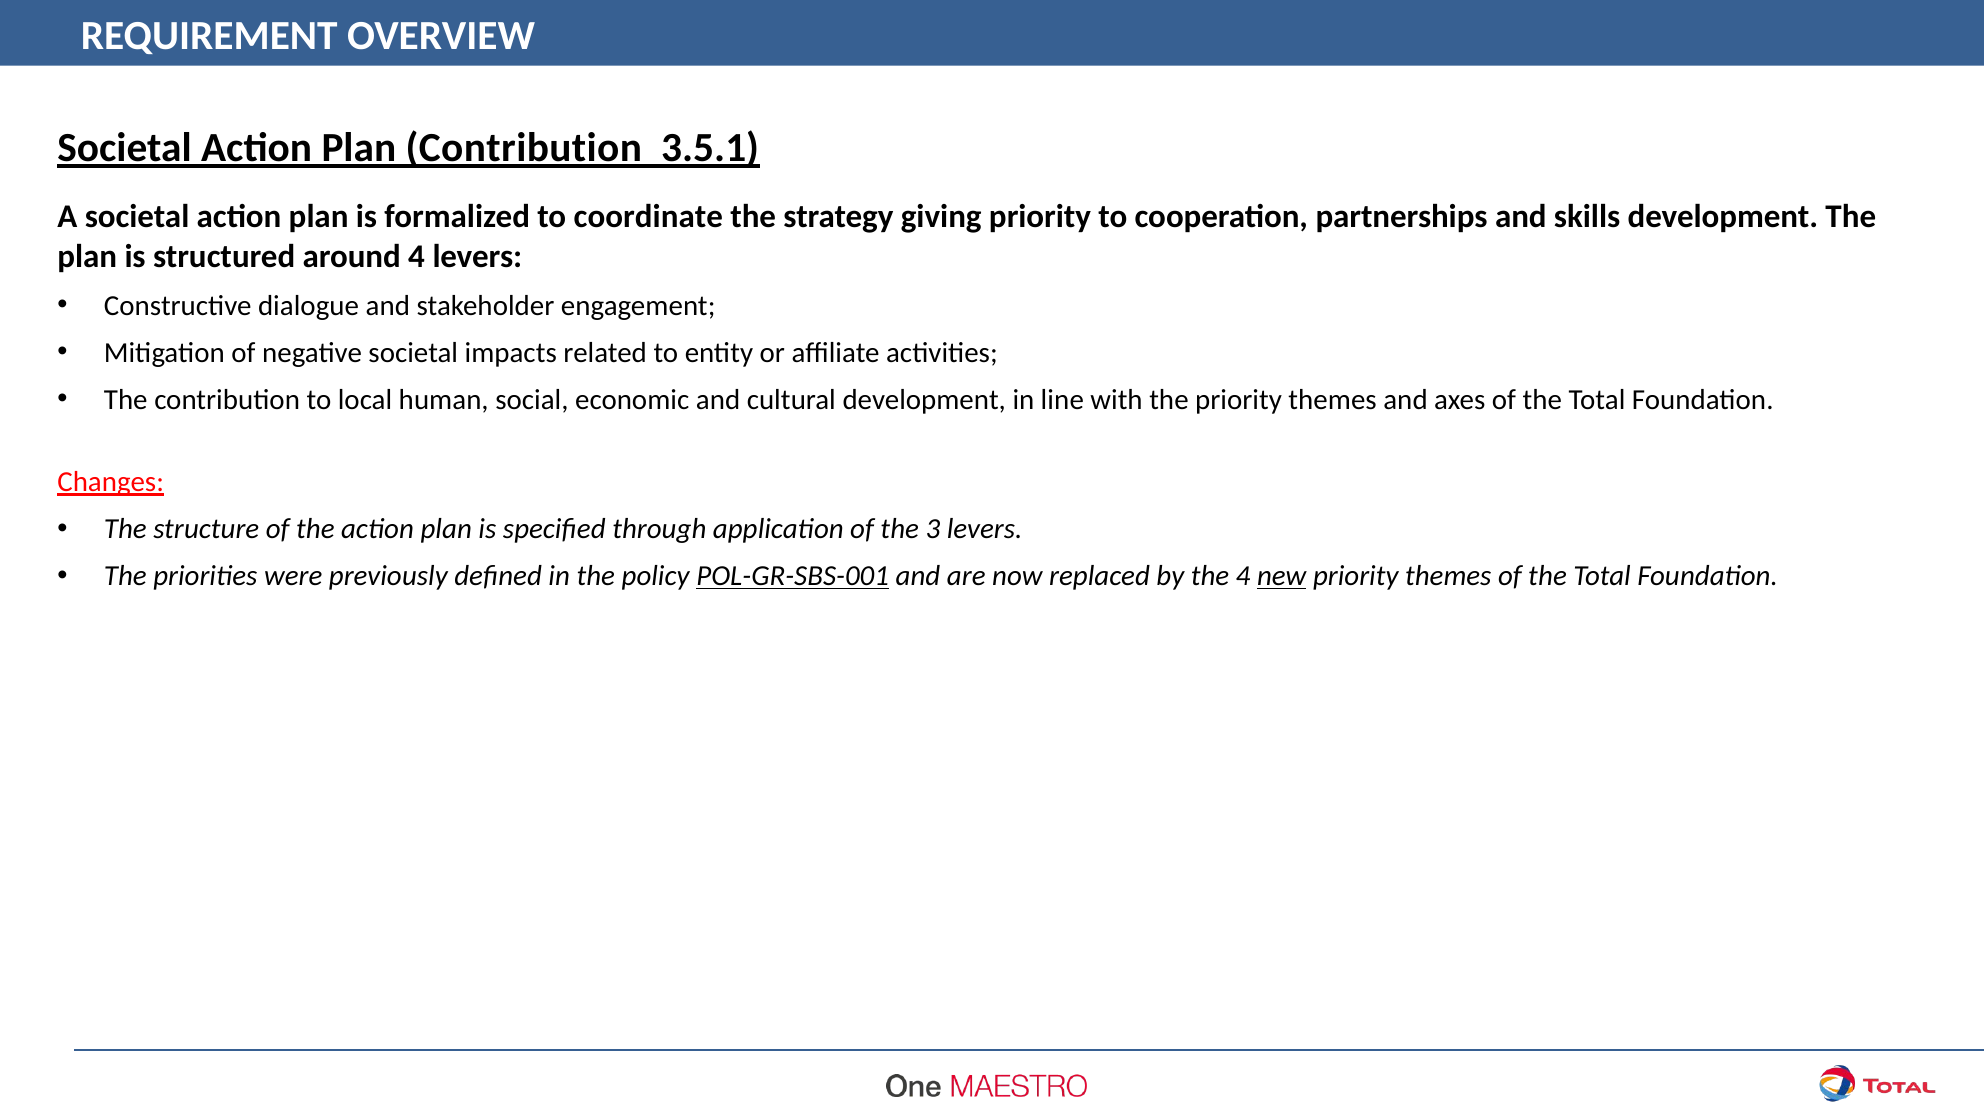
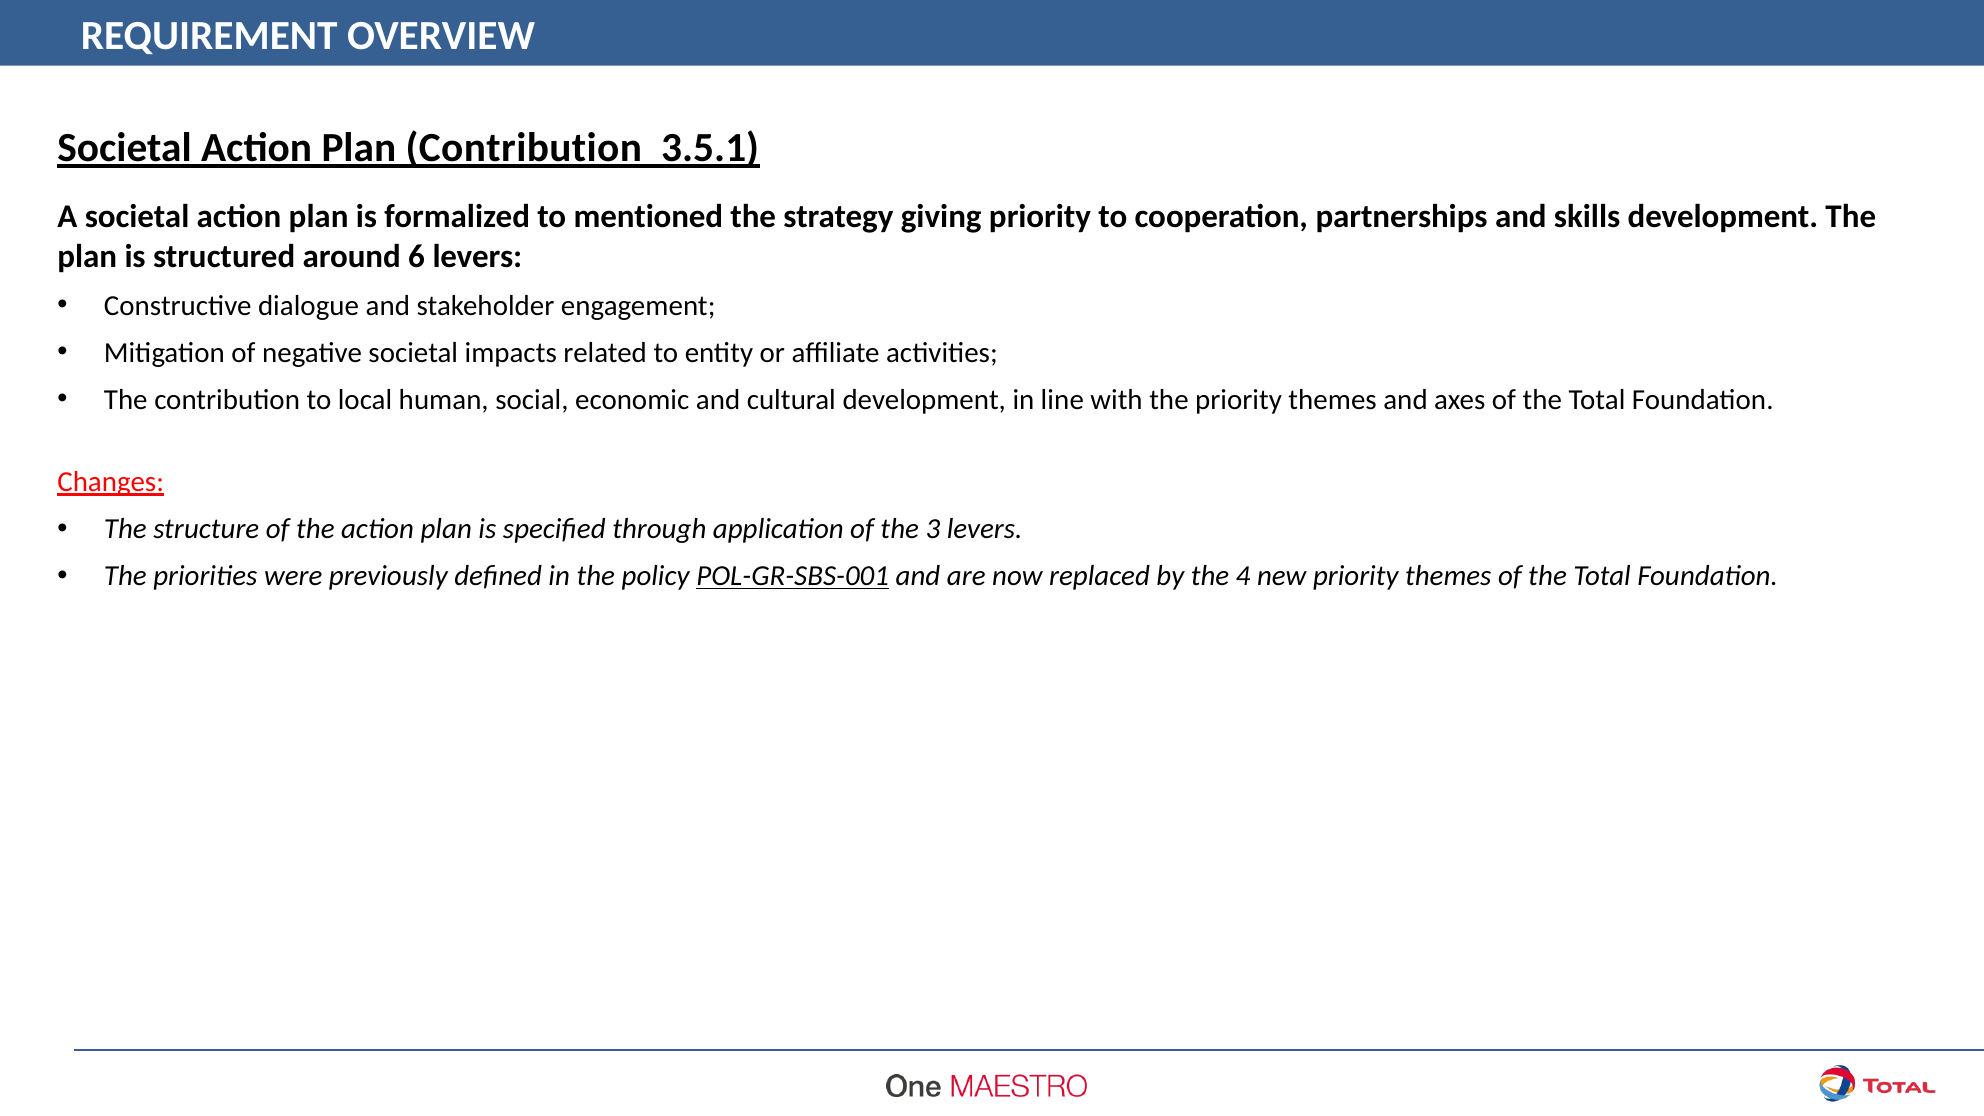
coordinate: coordinate -> mentioned
around 4: 4 -> 6
new underline: present -> none
